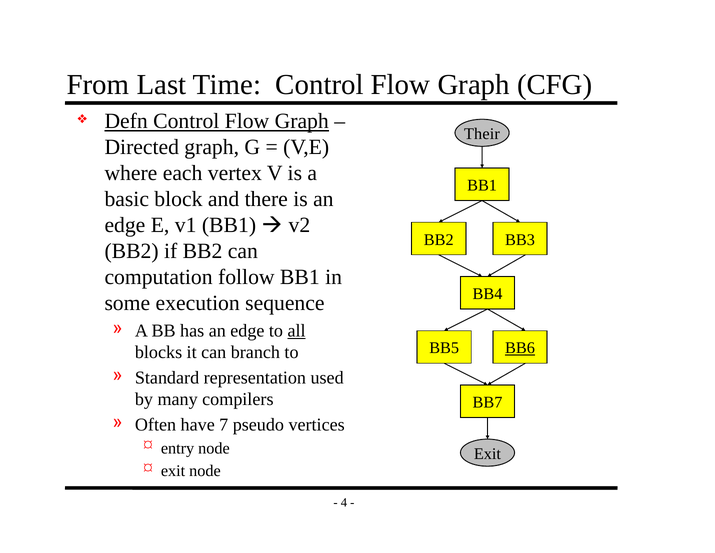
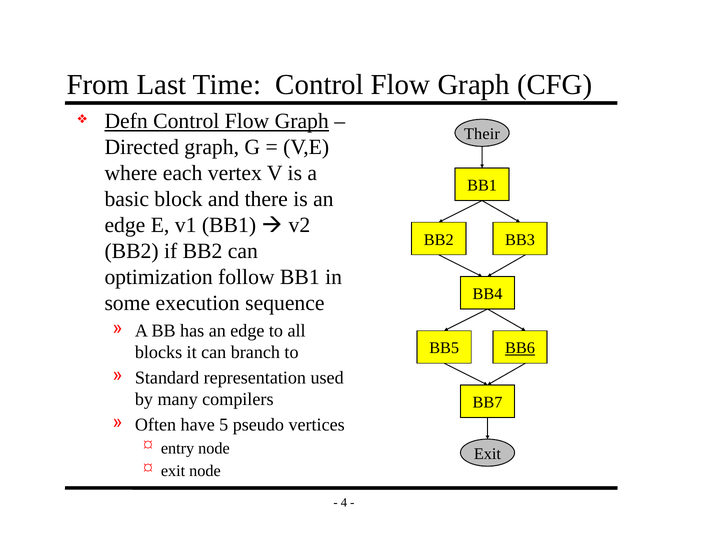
computation: computation -> optimization
all underline: present -> none
7: 7 -> 5
